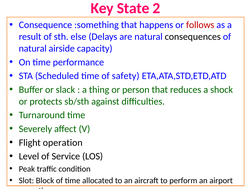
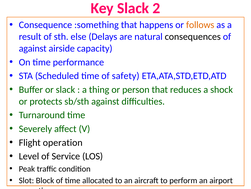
Key State: State -> Slack
follows colour: red -> orange
natural at (33, 48): natural -> against
